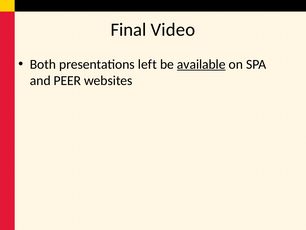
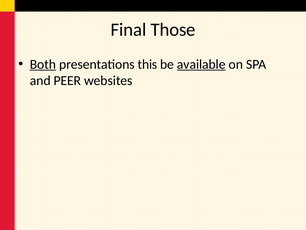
Video: Video -> Those
Both underline: none -> present
left: left -> this
